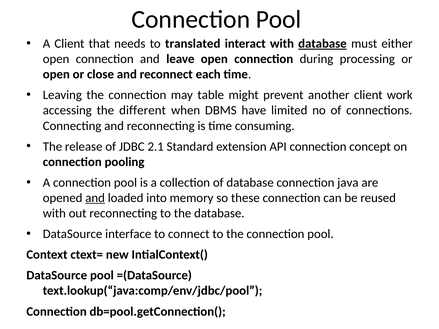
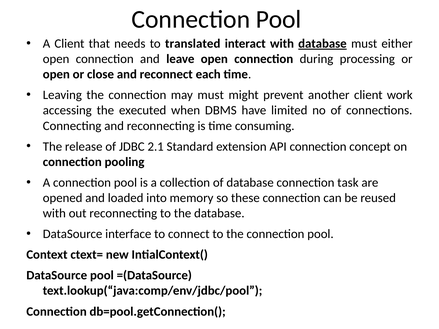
may table: table -> must
different: different -> executed
java: java -> task
and at (95, 198) underline: present -> none
